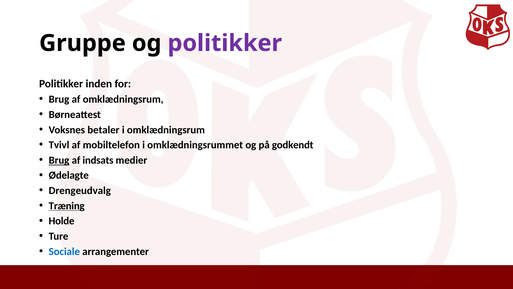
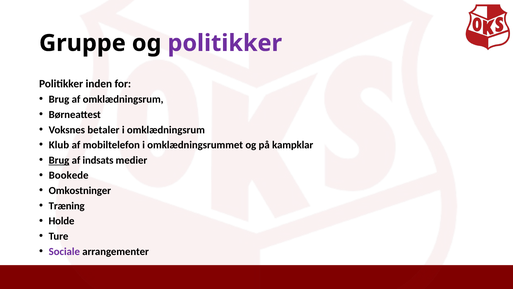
Tvivl: Tvivl -> Klub
godkendt: godkendt -> kampklar
Ødelagte: Ødelagte -> Bookede
Drengeudvalg: Drengeudvalg -> Omkostninger
Træning underline: present -> none
Sociale colour: blue -> purple
